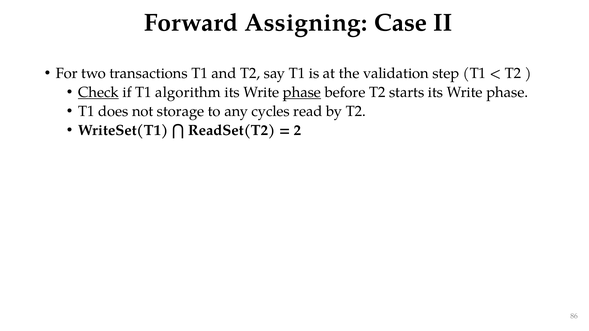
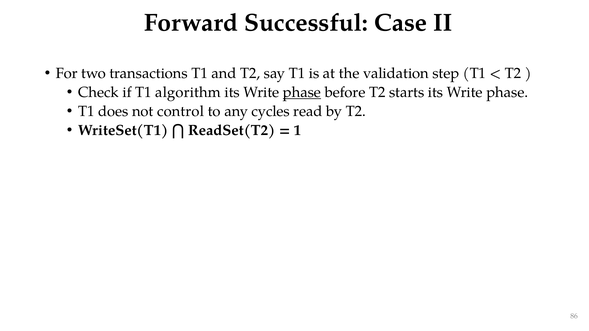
Assigning: Assigning -> Successful
Check underline: present -> none
storage: storage -> control
2: 2 -> 1
